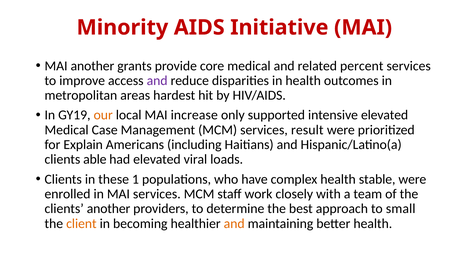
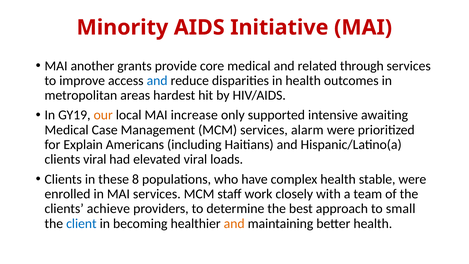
percent: percent -> through
and at (157, 81) colour: purple -> blue
intensive elevated: elevated -> awaiting
result: result -> alarm
clients able: able -> viral
1: 1 -> 8
clients another: another -> achieve
client colour: orange -> blue
